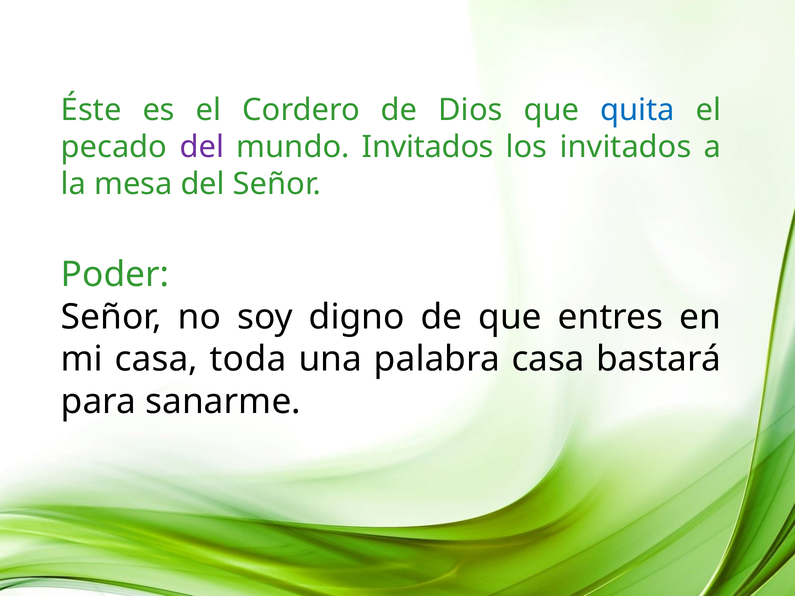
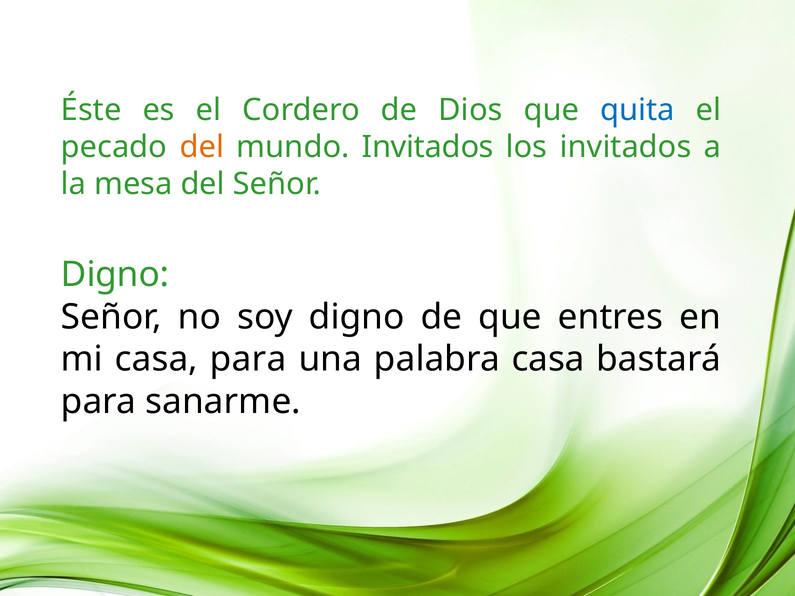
del at (202, 147) colour: purple -> orange
Poder at (115, 275): Poder -> Digno
casa toda: toda -> para
